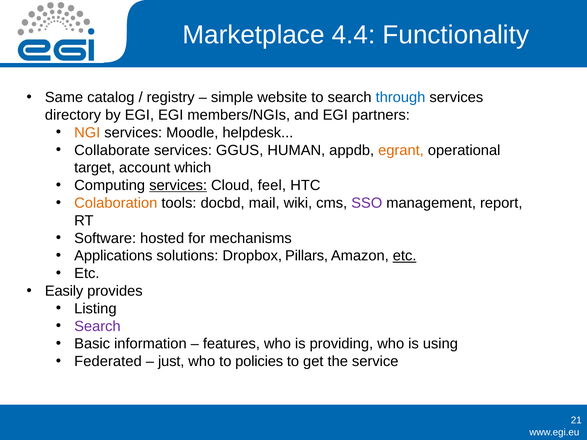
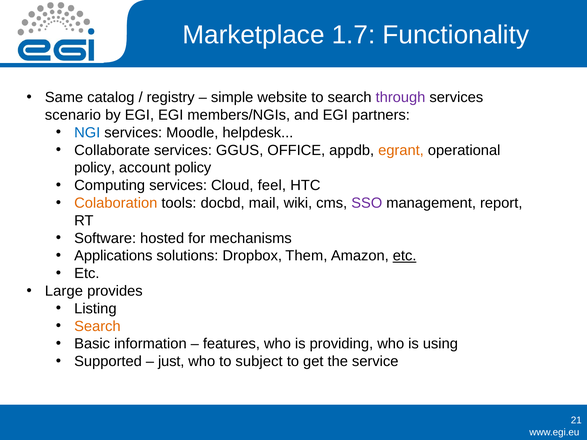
4.4: 4.4 -> 1.7
through colour: blue -> purple
directory: directory -> scenario
NGI colour: orange -> blue
HUMAN: HUMAN -> OFFICE
target at (95, 168): target -> policy
account which: which -> policy
services at (178, 185) underline: present -> none
Pillars: Pillars -> Them
Easily: Easily -> Large
Search at (97, 326) colour: purple -> orange
Federated: Federated -> Supported
policies: policies -> subject
